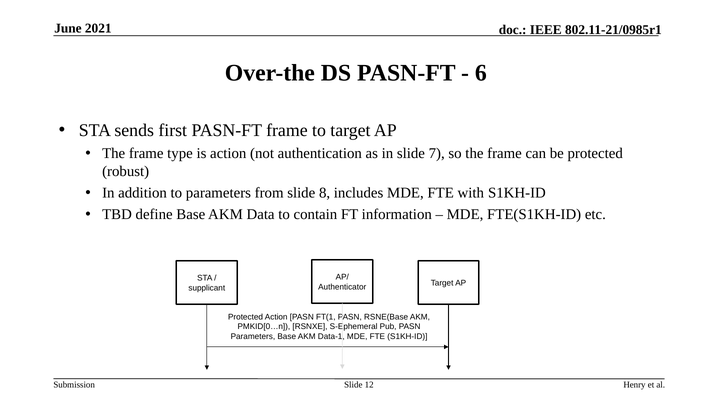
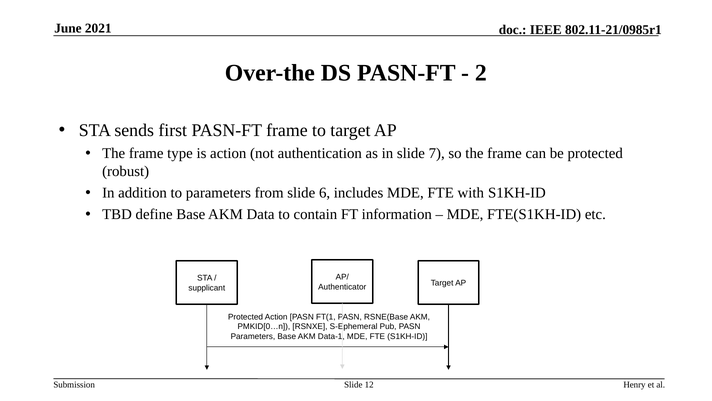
6: 6 -> 2
8: 8 -> 6
